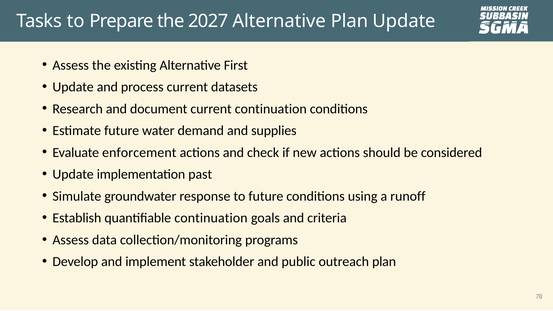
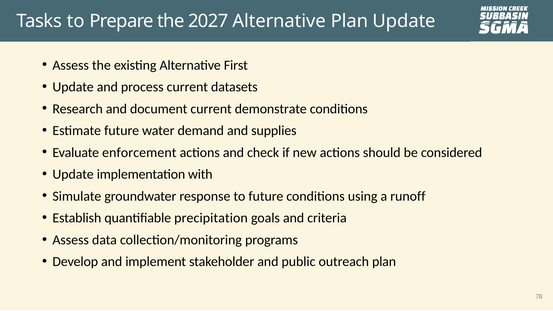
current continuation: continuation -> demonstrate
past: past -> with
quantifiable continuation: continuation -> precipitation
